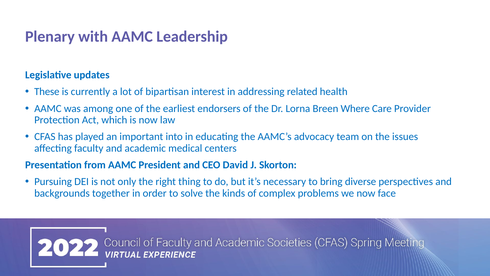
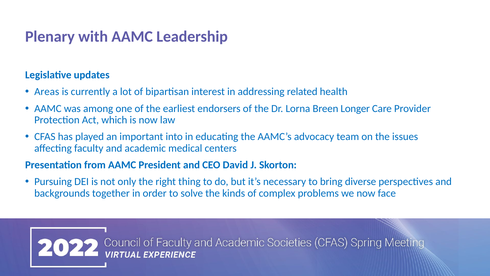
These: These -> Areas
Where: Where -> Longer
